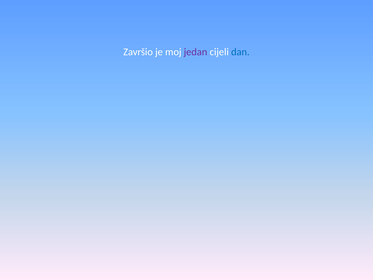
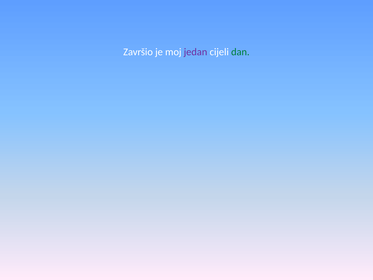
dan colour: blue -> green
